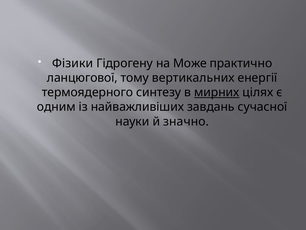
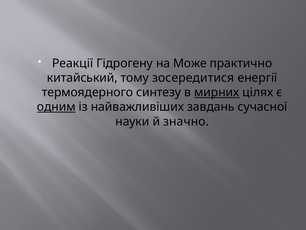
Фізики: Фізики -> Реакції
ланцюгової: ланцюгової -> китайський
вертикальних: вертикальних -> зосередитися
одним underline: none -> present
